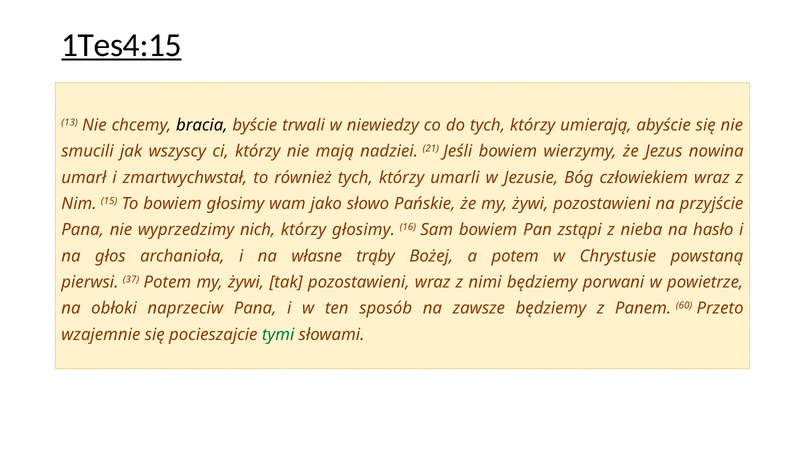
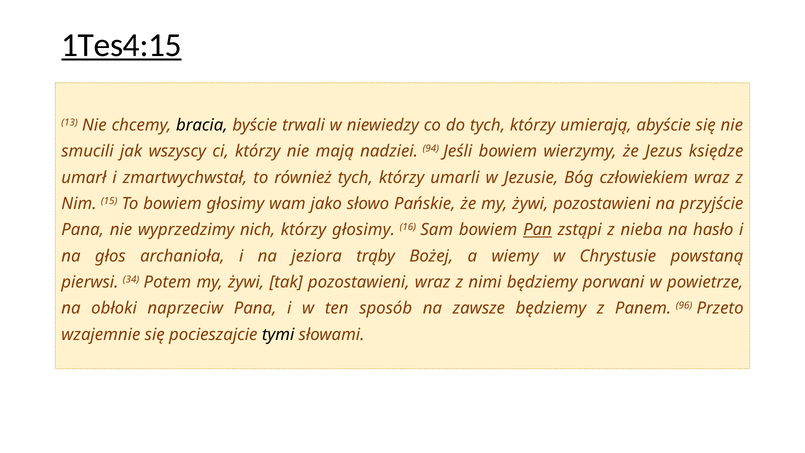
21: 21 -> 94
nowina: nowina -> księdze
Pan underline: none -> present
własne: własne -> jeziora
a potem: potem -> wiemy
37: 37 -> 34
60: 60 -> 96
tymi colour: green -> black
